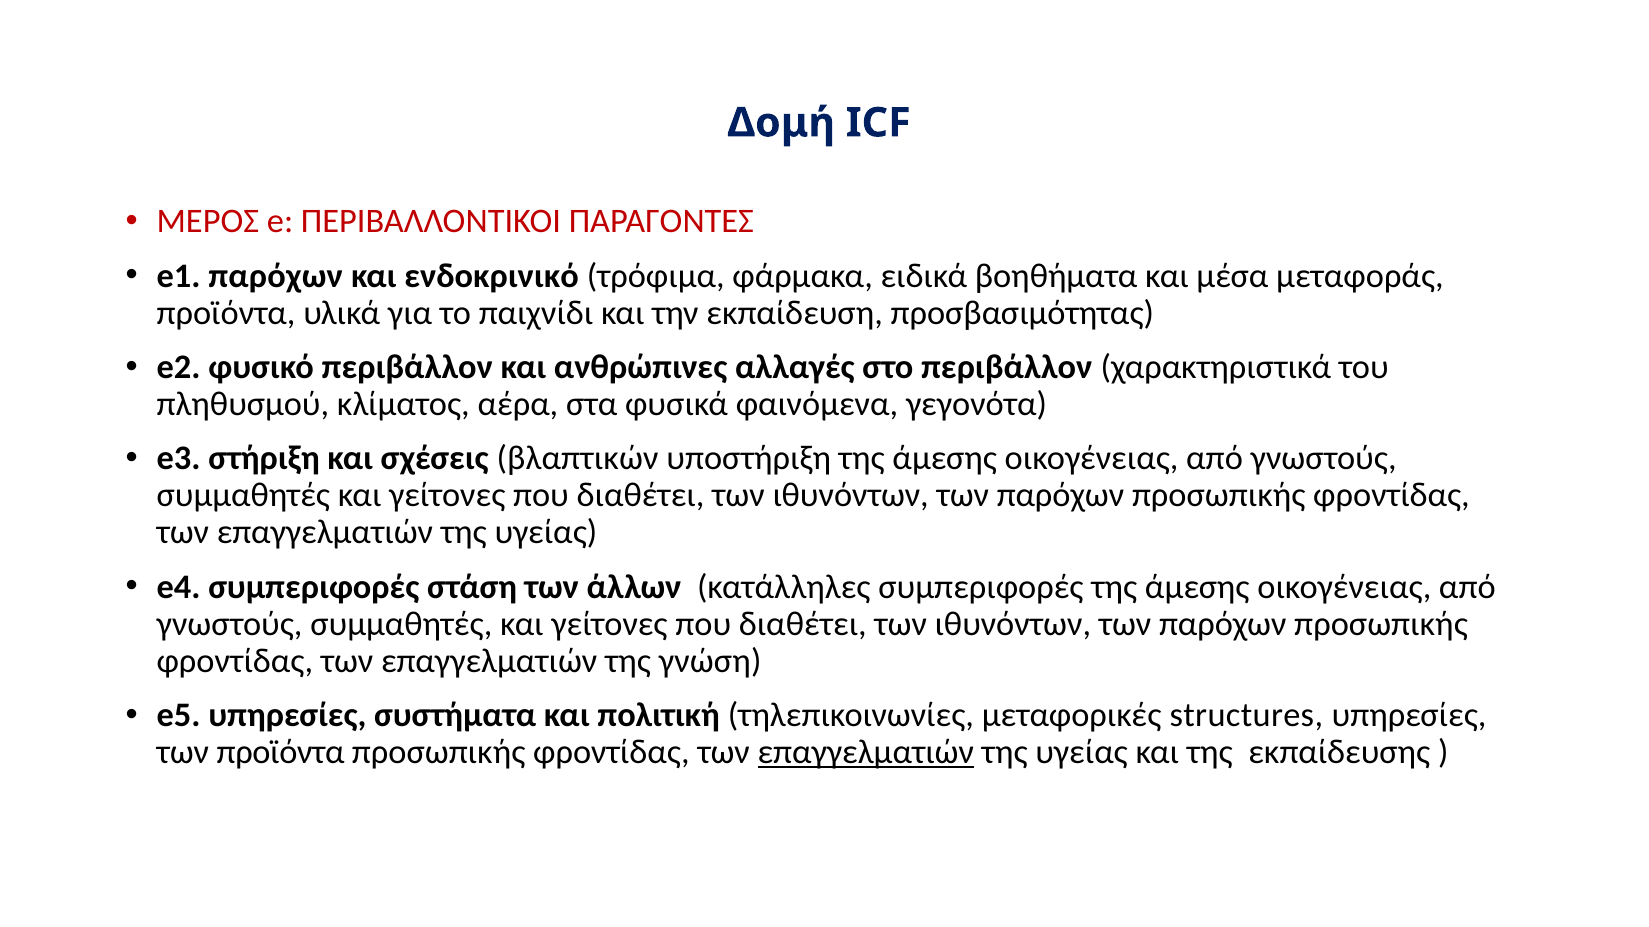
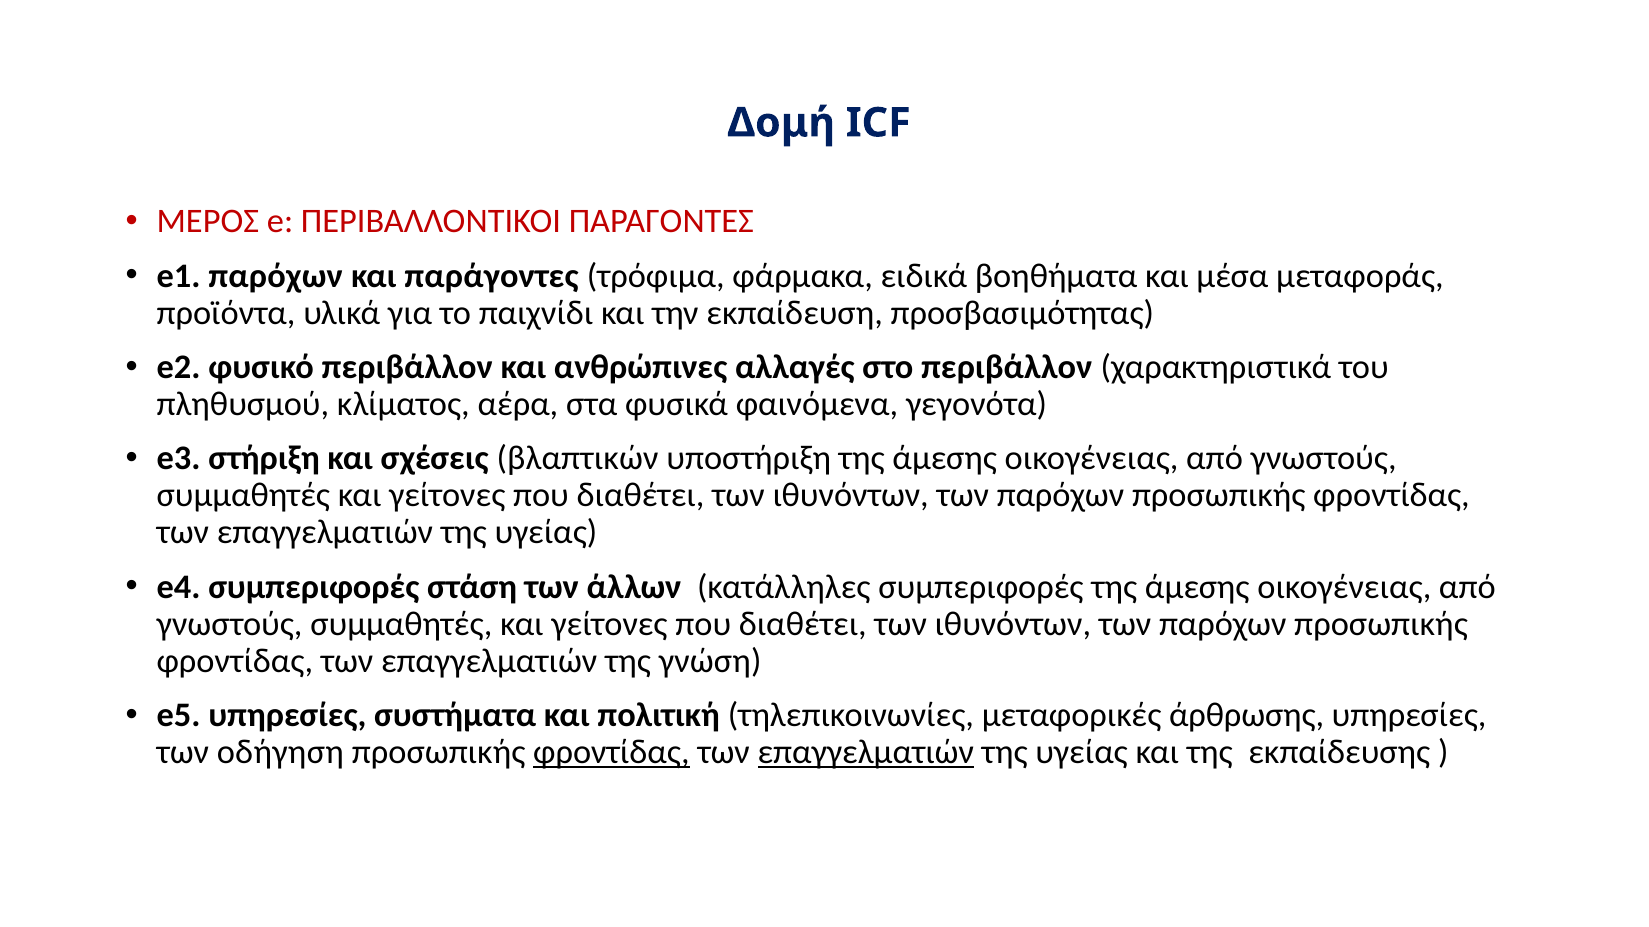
ενδοκρινικό: ενδοκρινικό -> παράγοντες
structures: structures -> άρθρωσης
των προϊόντα: προϊόντα -> οδήγηση
φροντίδας at (611, 753) underline: none -> present
